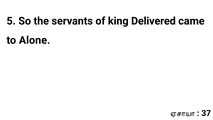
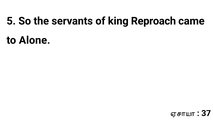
Delivered: Delivered -> Reproach
